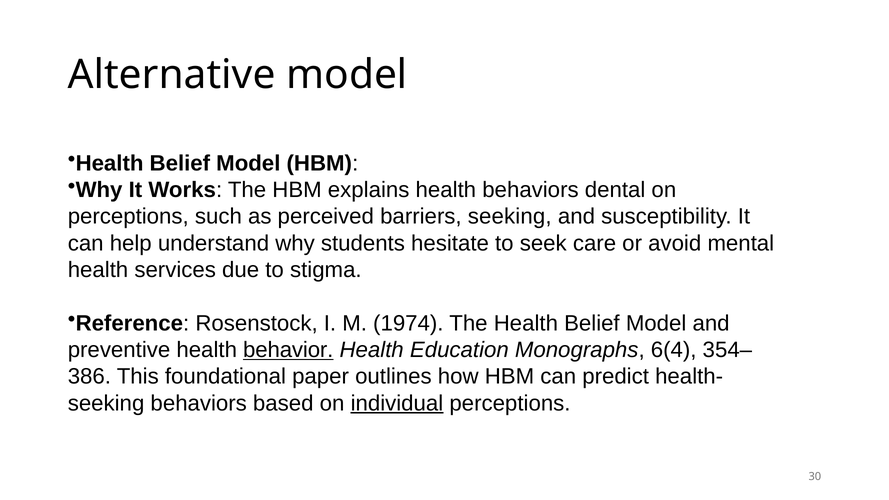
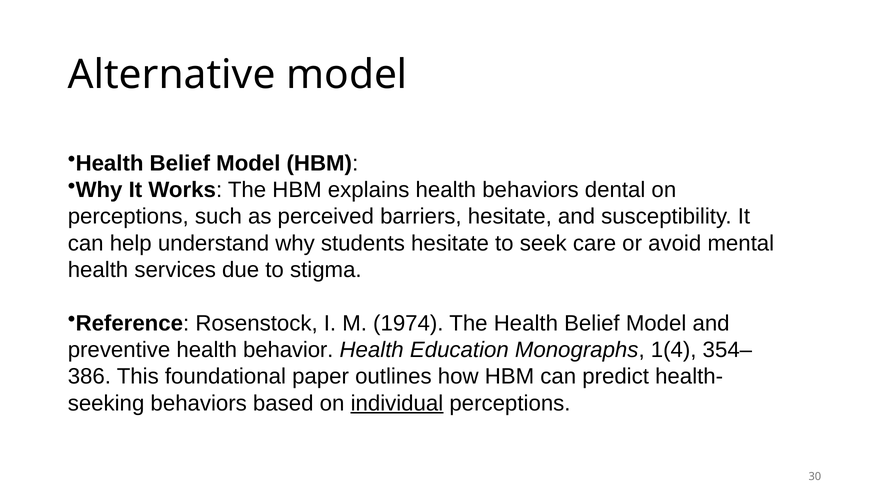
barriers seeking: seeking -> hesitate
behavior underline: present -> none
6(4: 6(4 -> 1(4
